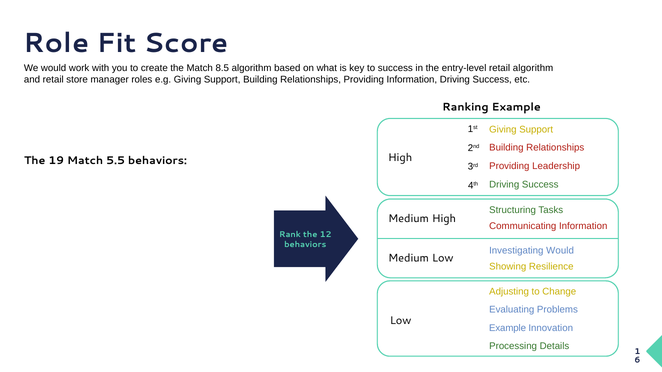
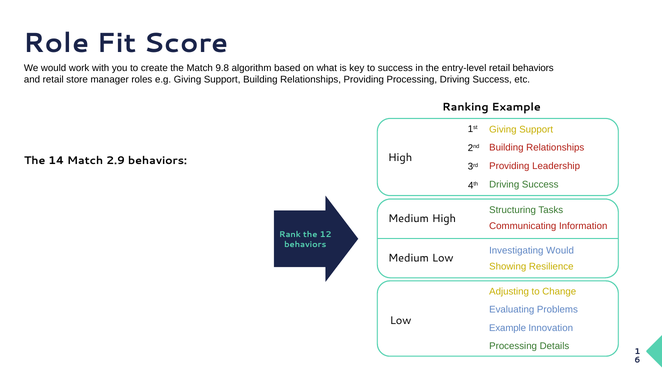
8.5: 8.5 -> 9.8
retail algorithm: algorithm -> behaviors
Providing Information: Information -> Processing
19: 19 -> 14
5.5: 5.5 -> 2.9
